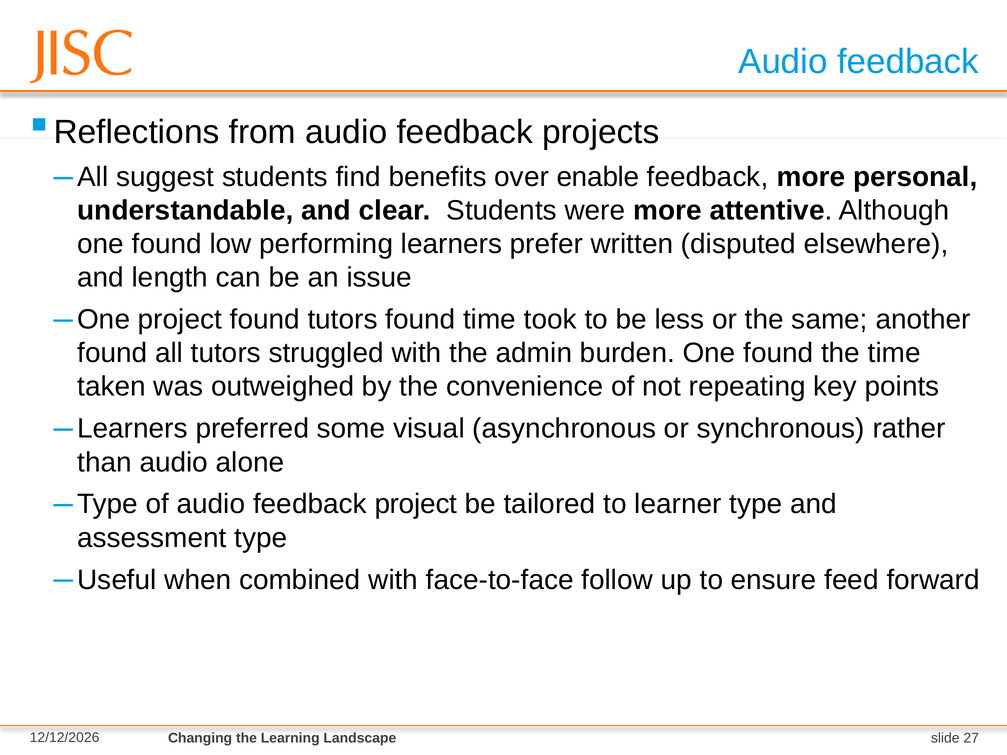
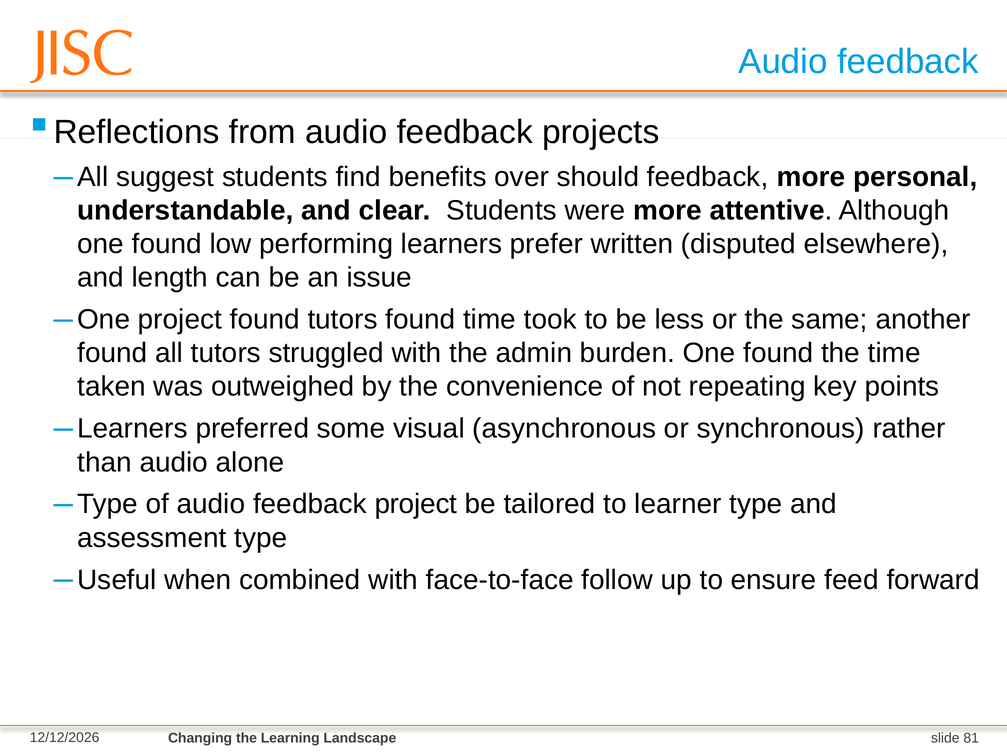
enable: enable -> should
27: 27 -> 81
